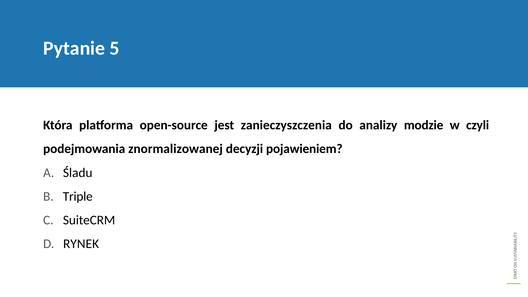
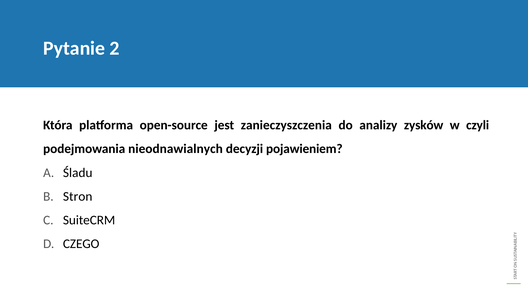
5: 5 -> 2
modzie: modzie -> zysków
znormalizowanej: znormalizowanej -> nieodnawialnych
Triple: Triple -> Stron
RYNEK: RYNEK -> CZEGO
